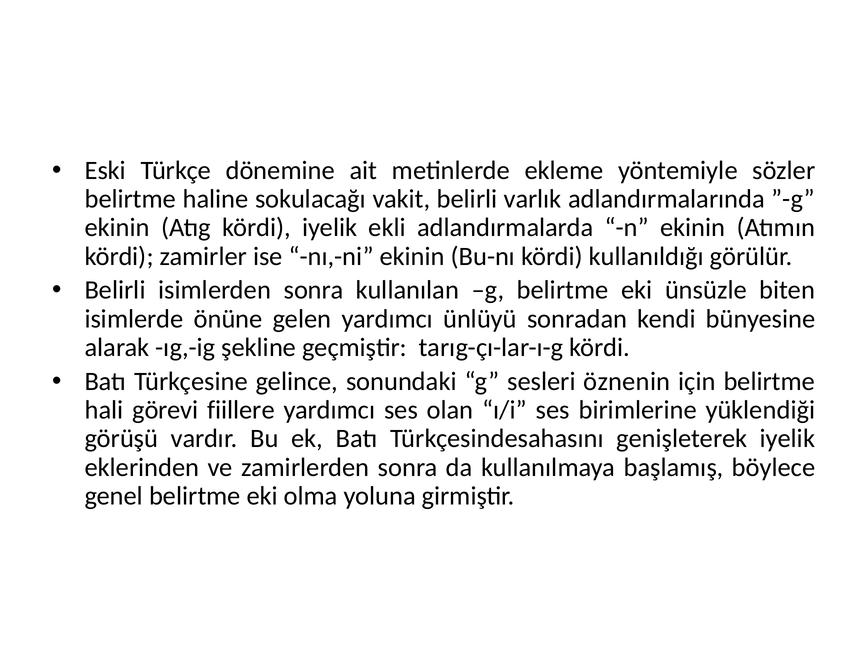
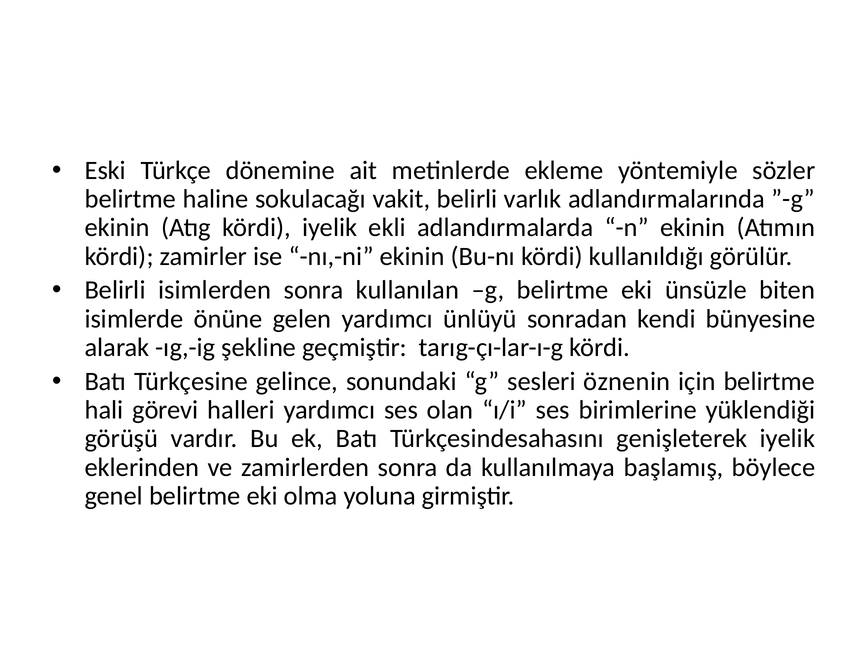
fiillere: fiillere -> halleri
